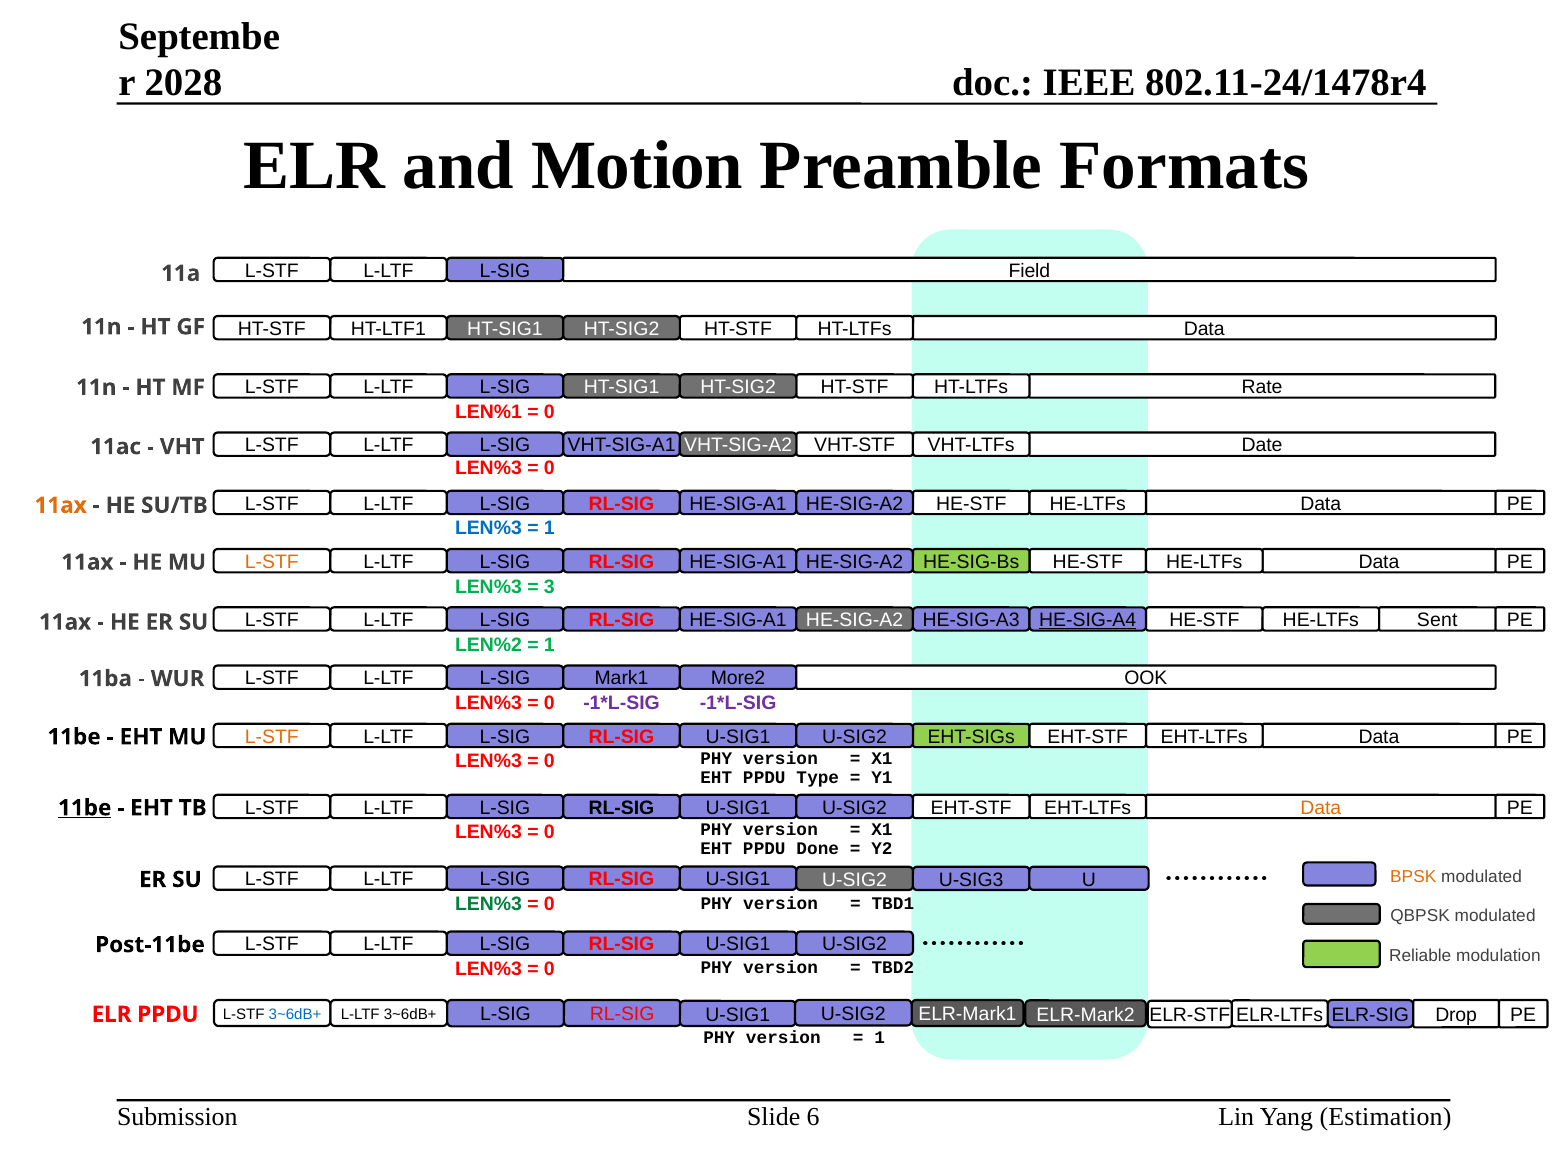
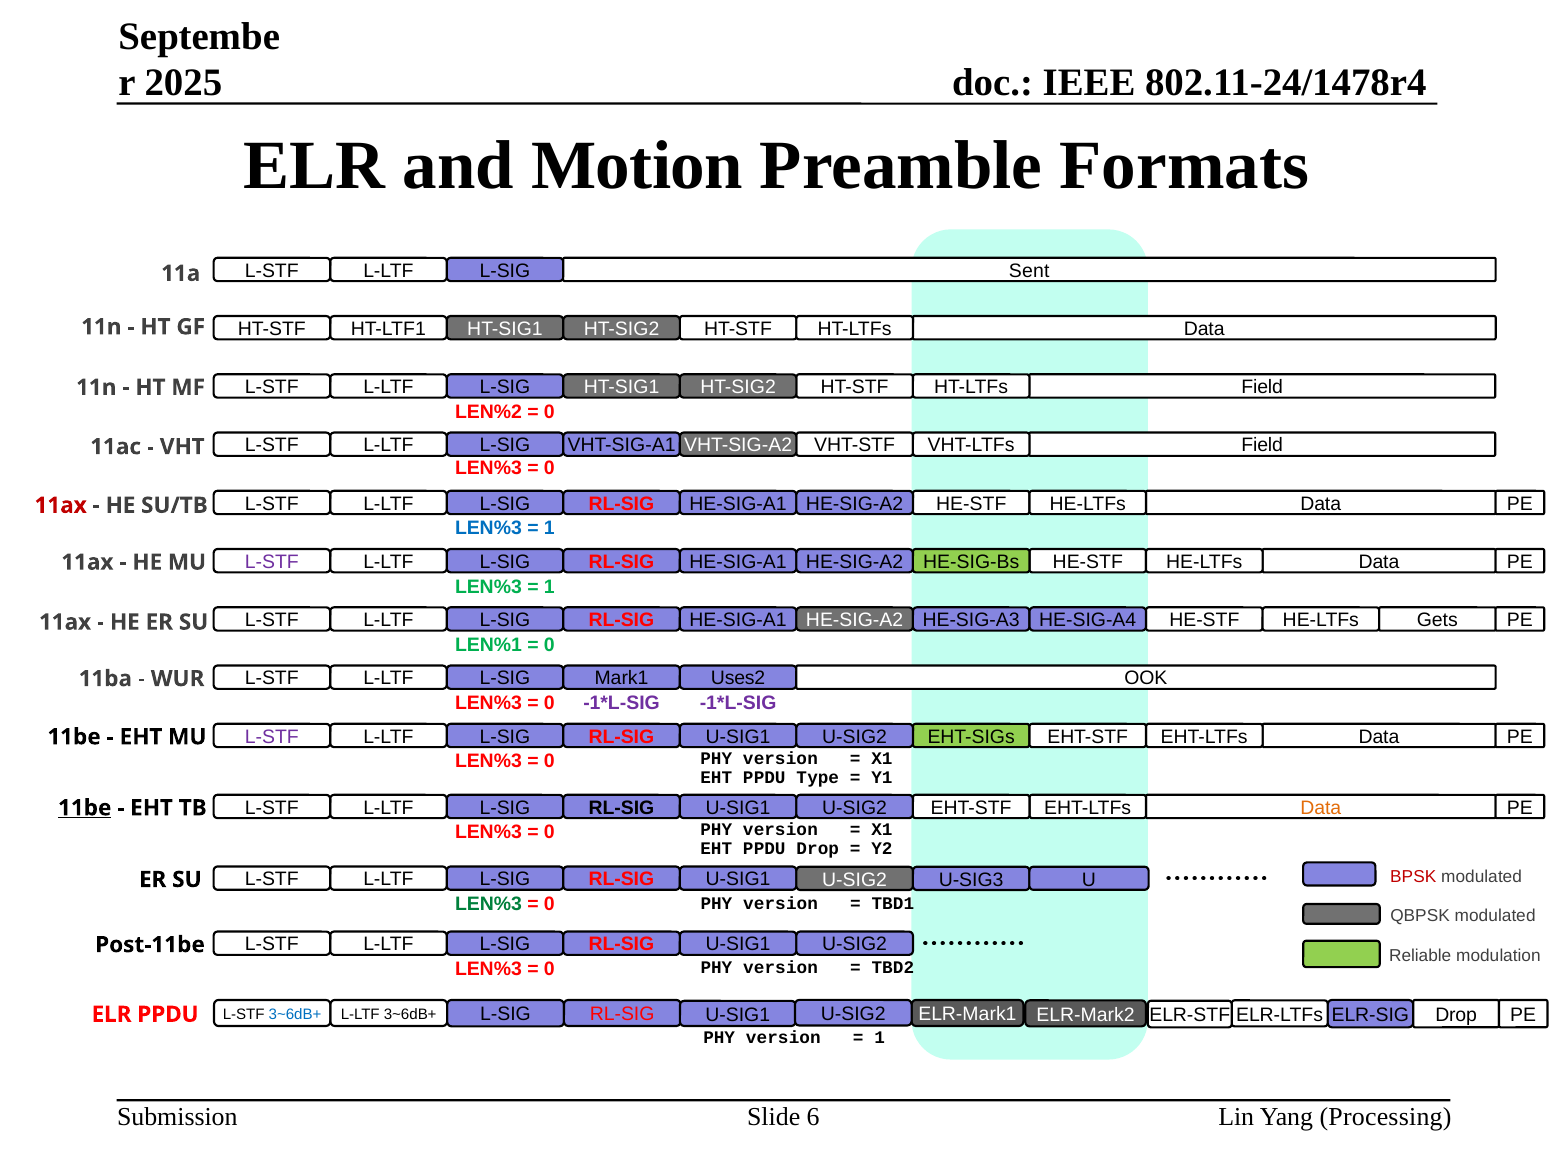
2028: 2028 -> 2025
Field: Field -> Sent
HT-SIG1 Rate: Rate -> Field
LEN%1: LEN%1 -> LEN%2
Date at (1262, 446): Date -> Field
11ax at (61, 506) colour: orange -> red
L-STF at (272, 562) colour: orange -> purple
3 at (549, 587): 3 -> 1
HE-SIG-A4 underline: present -> none
Sent: Sent -> Gets
LEN%2: LEN%2 -> LEN%1
1 at (549, 645): 1 -> 0
More2: More2 -> Uses2
L-STF at (272, 737) colour: orange -> purple
PPDU Done: Done -> Drop
BPSK colour: orange -> red
Estimation: Estimation -> Processing
